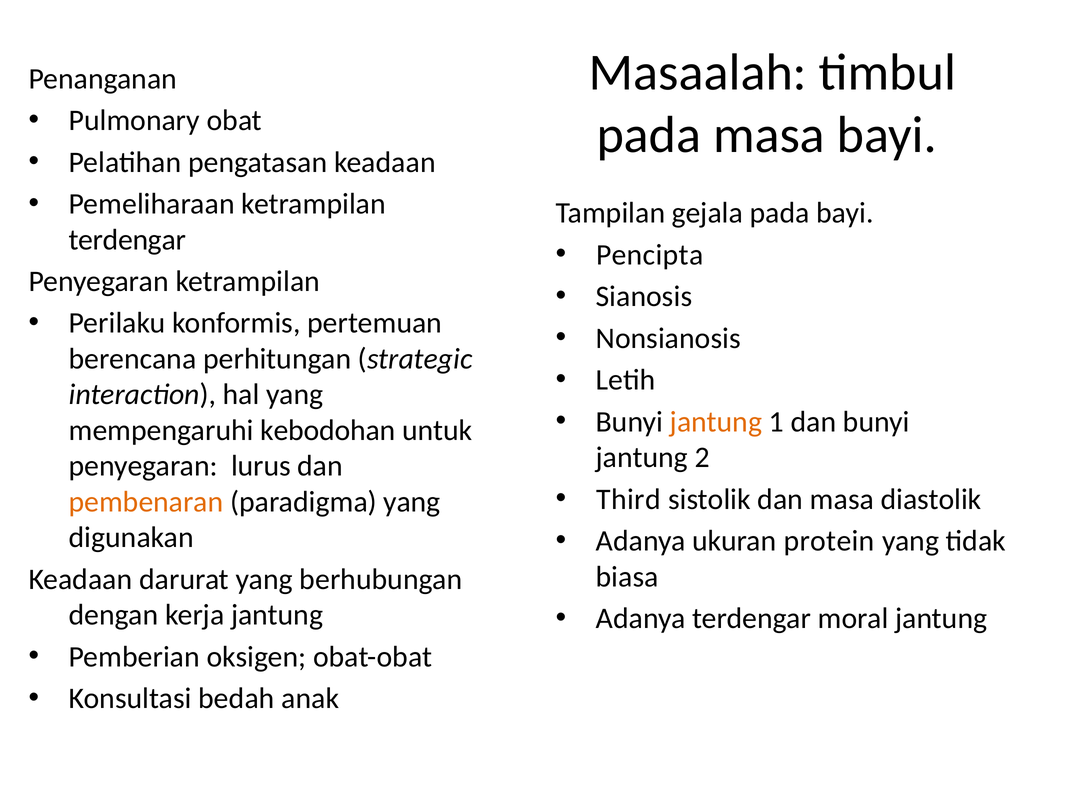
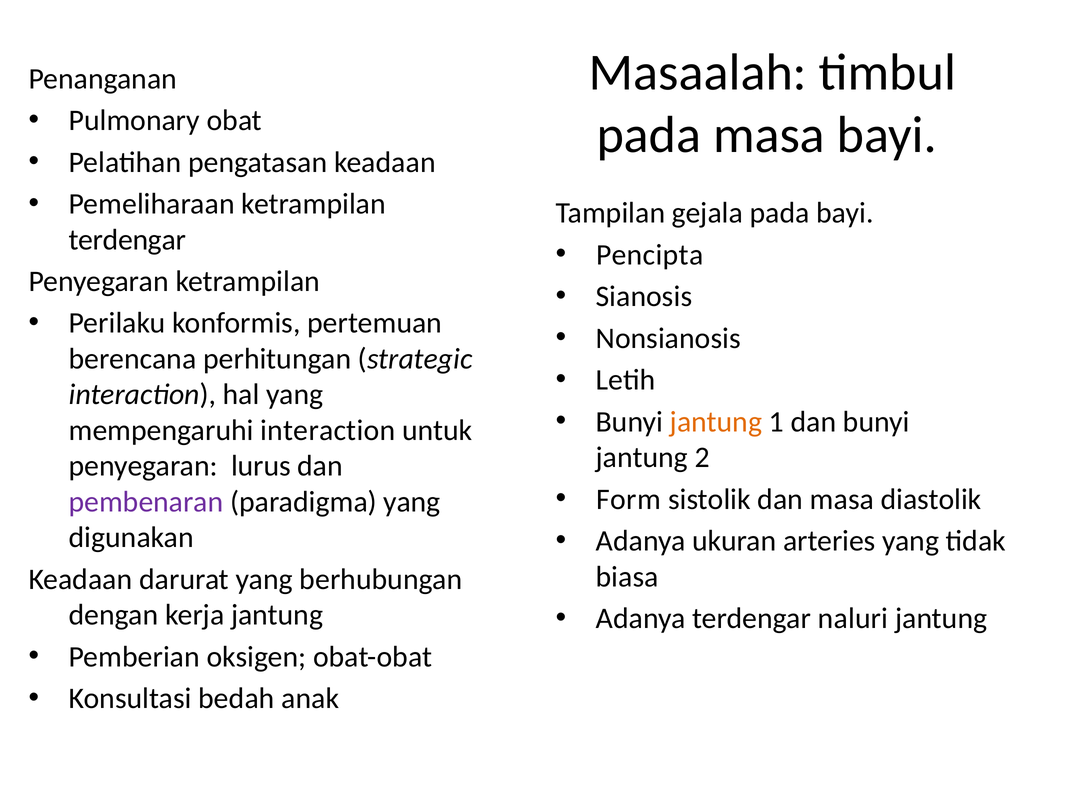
mempengaruhi kebodohan: kebodohan -> interaction
Third: Third -> Form
pembenaran colour: orange -> purple
protein: protein -> arteries
moral: moral -> naluri
